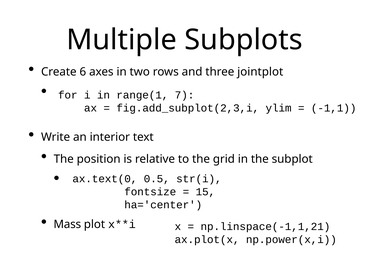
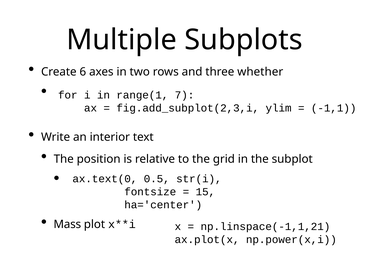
jointplot: jointplot -> whether
